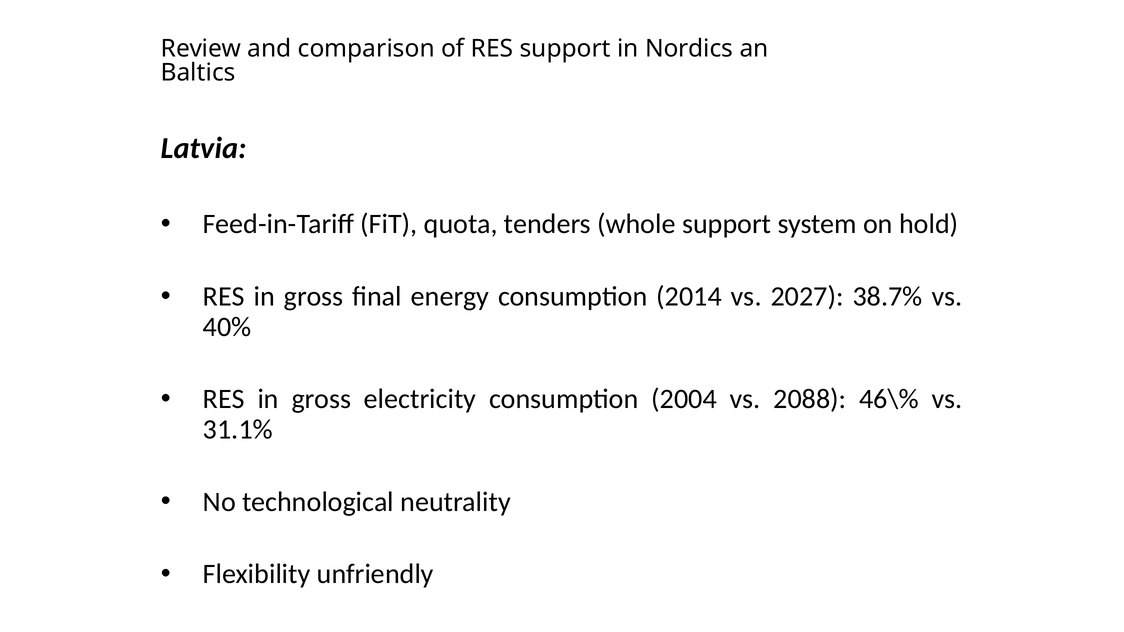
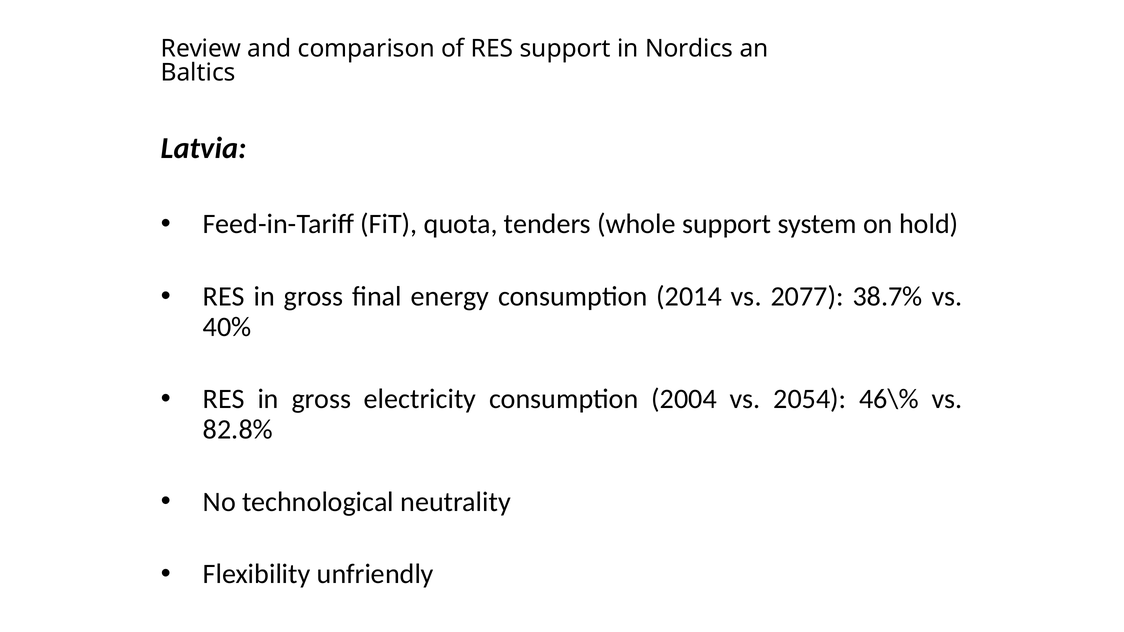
2027: 2027 -> 2077
2088: 2088 -> 2054
31.1%: 31.1% -> 82.8%
